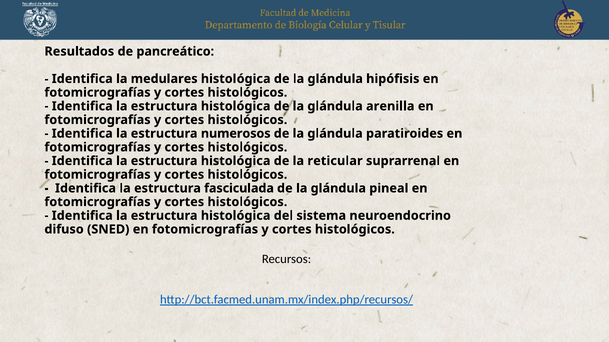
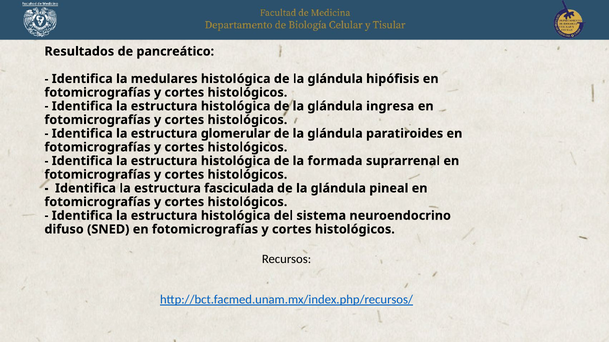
arenilla: arenilla -> ingresa
numerosos: numerosos -> glomerular
reticular: reticular -> formada
